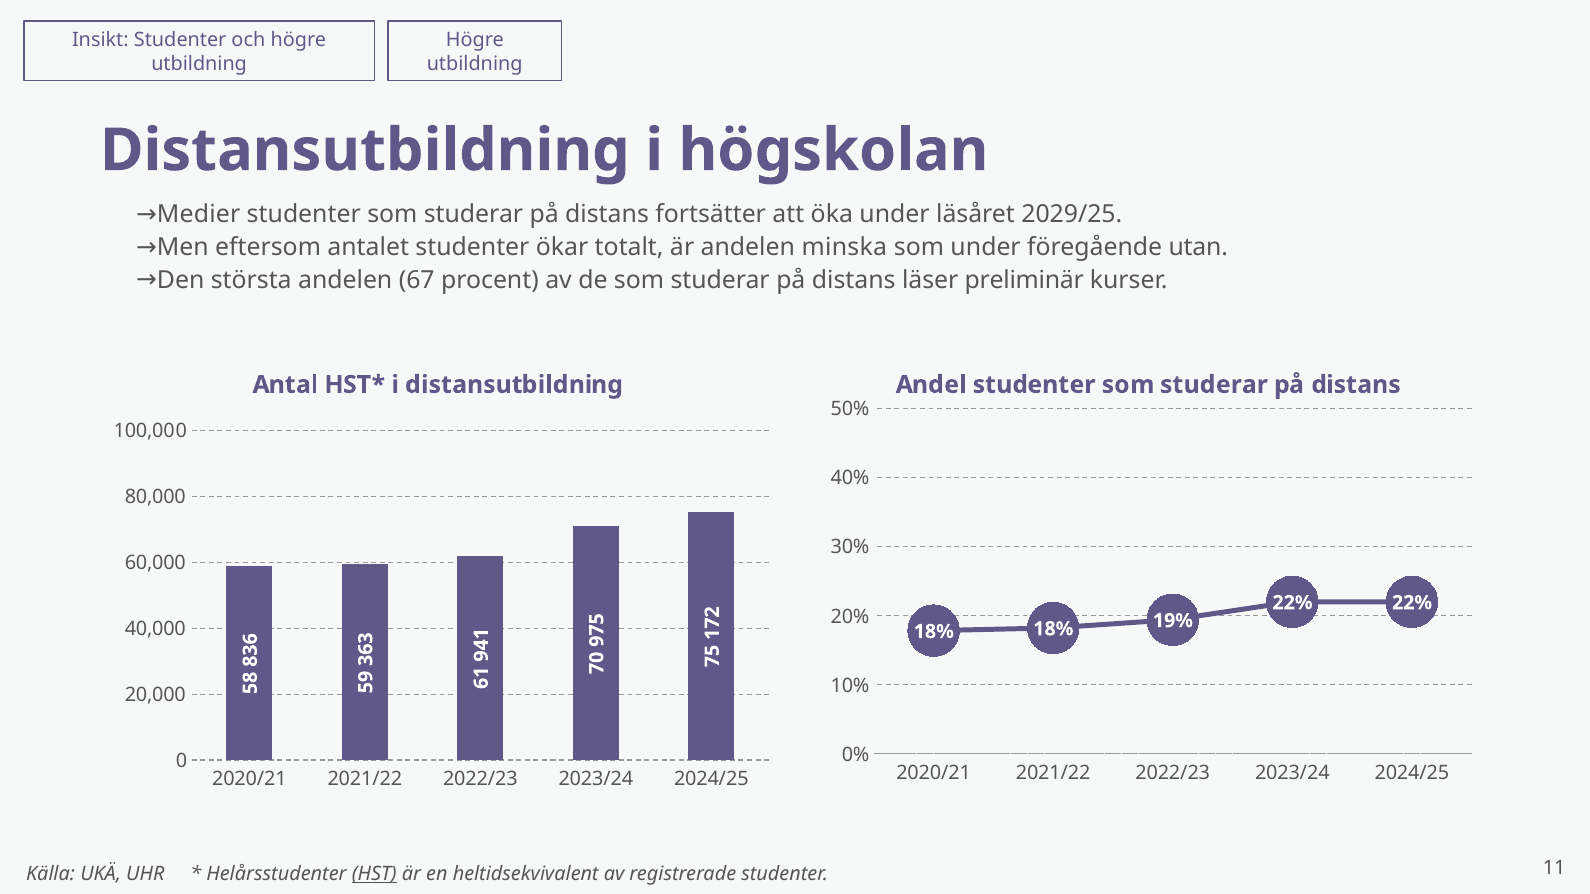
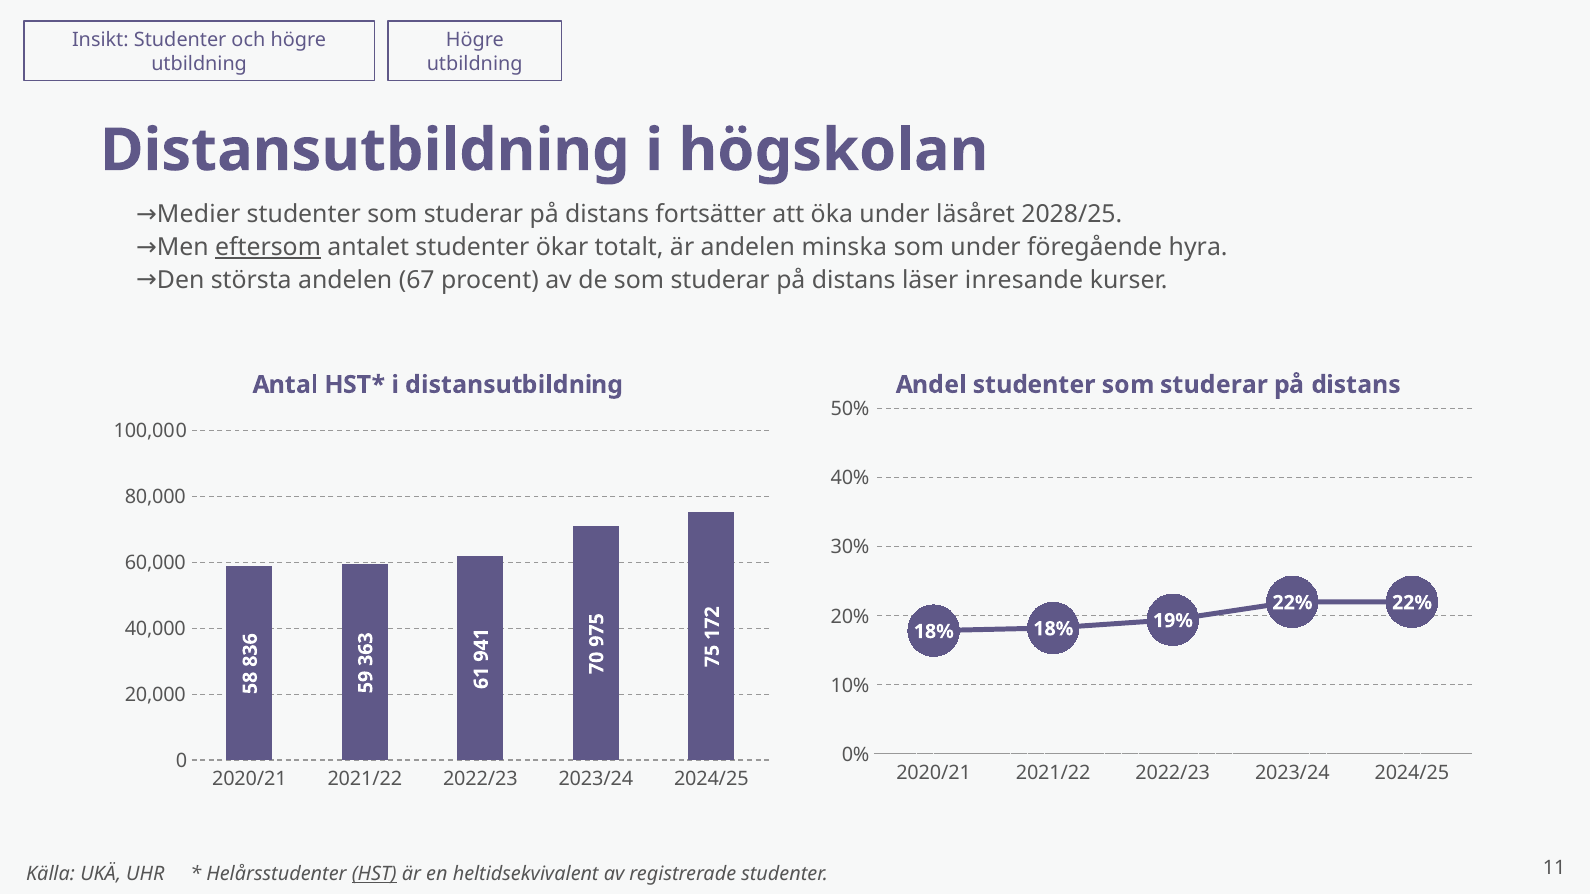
2029/25: 2029/25 -> 2028/25
eftersom underline: none -> present
utan: utan -> hyra
preliminär: preliminär -> inresande
